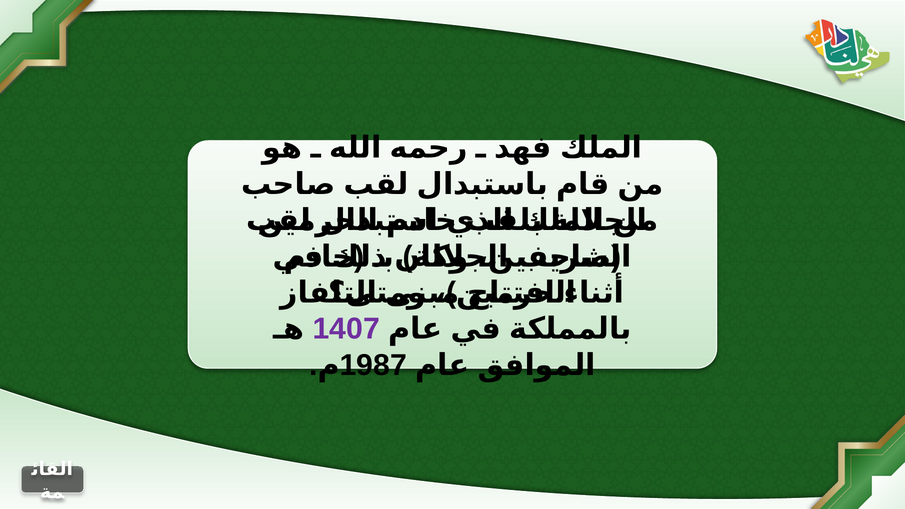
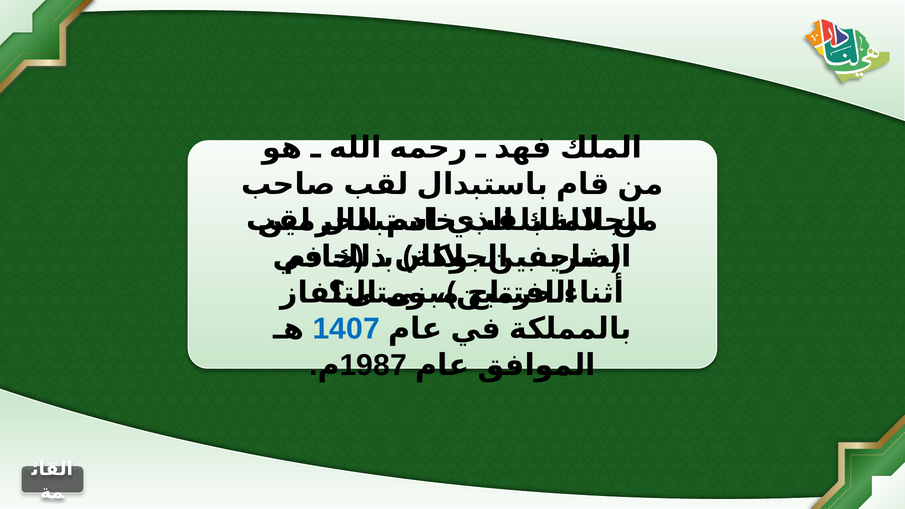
1407 colour: purple -> blue
